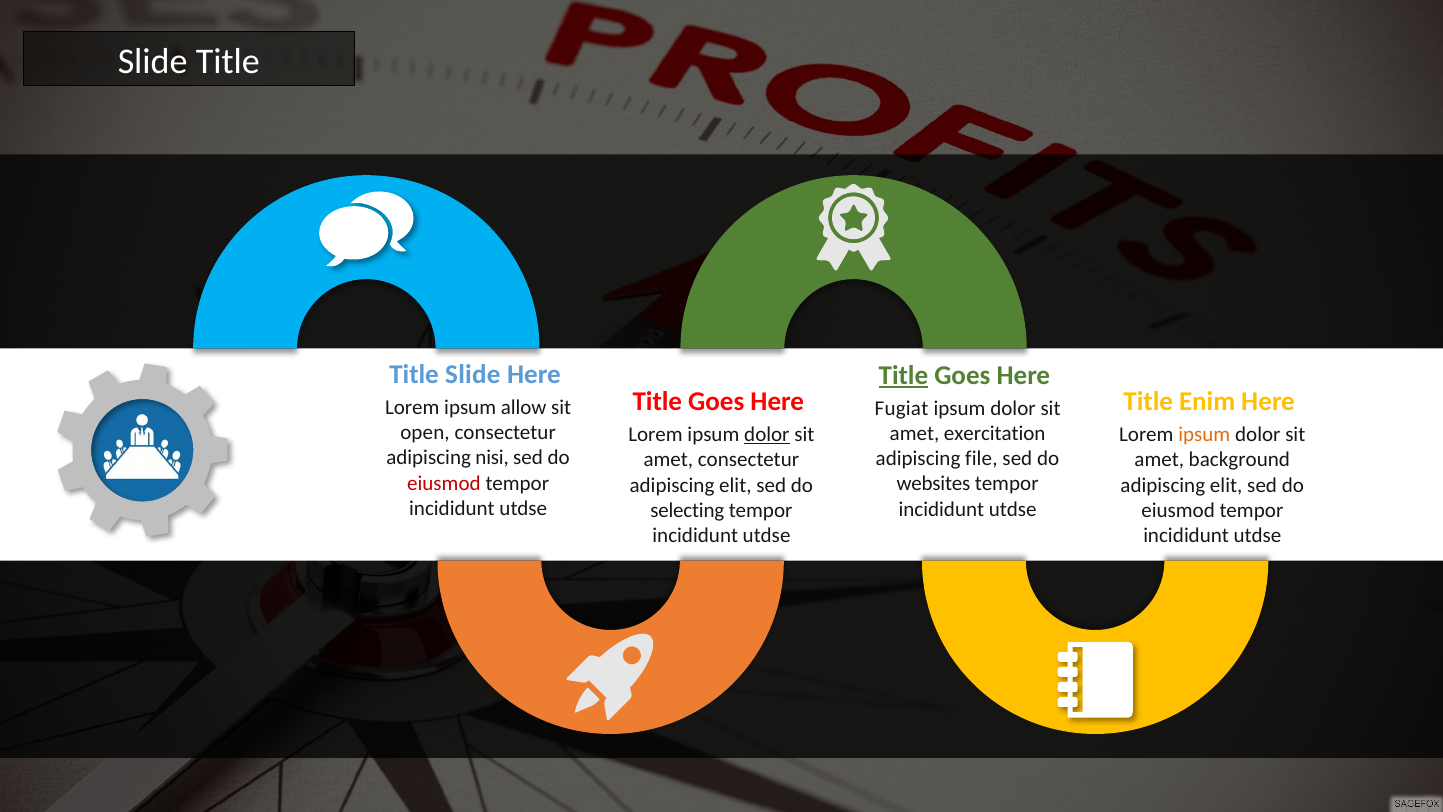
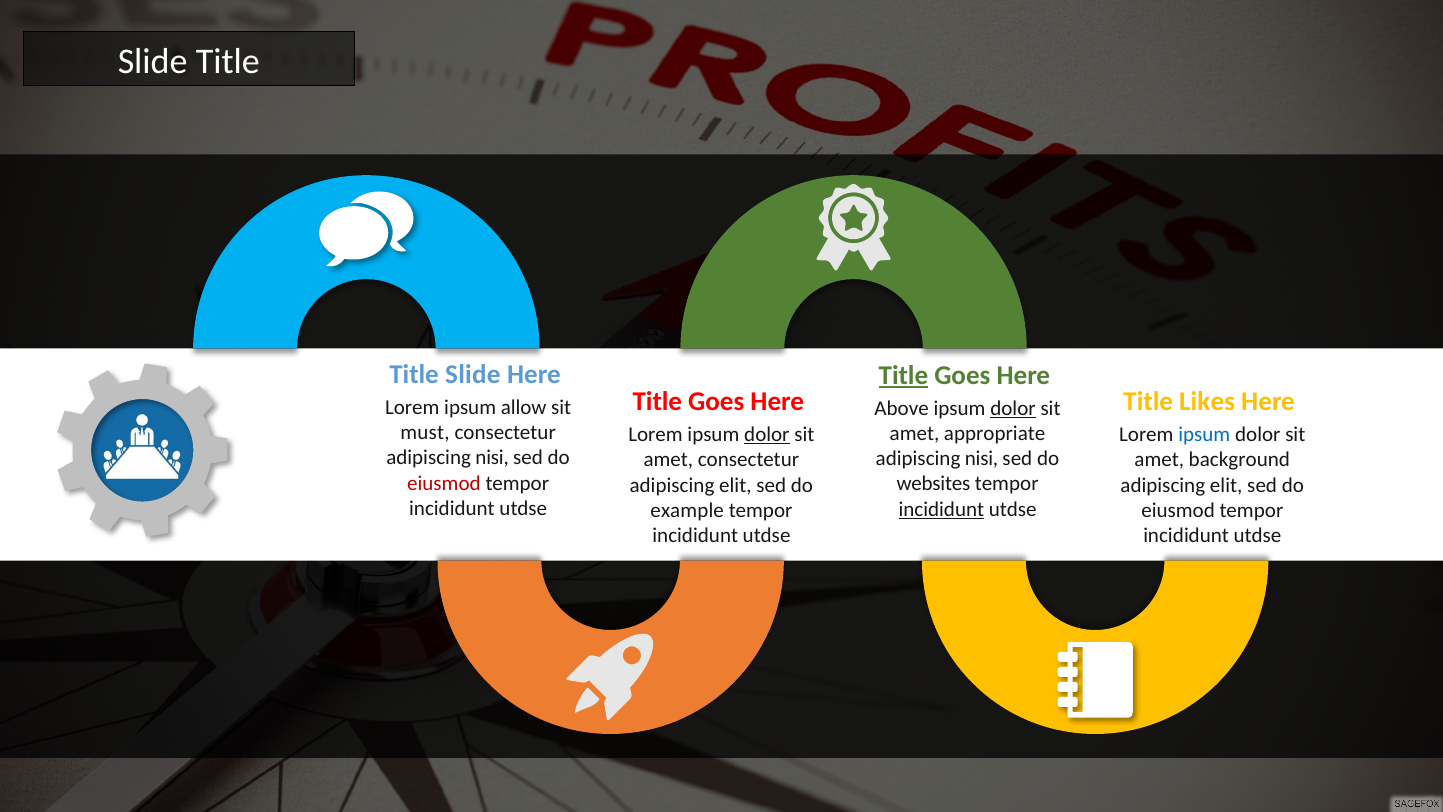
Enim: Enim -> Likes
Fugiat: Fugiat -> Above
dolor at (1013, 408) underline: none -> present
open: open -> must
exercitation: exercitation -> appropriate
ipsum at (1204, 434) colour: orange -> blue
file at (981, 459): file -> nisi
incididunt at (941, 509) underline: none -> present
selecting: selecting -> example
